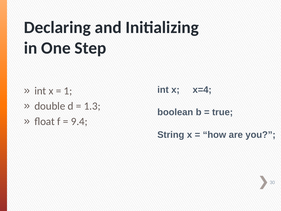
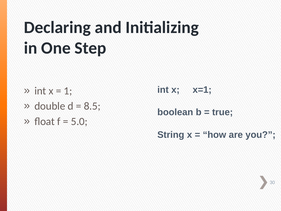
x=4: x=4 -> x=1
1.3: 1.3 -> 8.5
9.4: 9.4 -> 5.0
